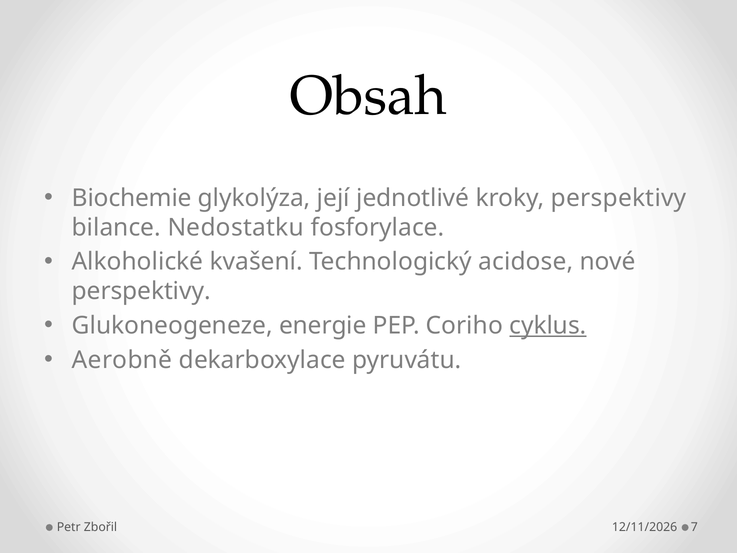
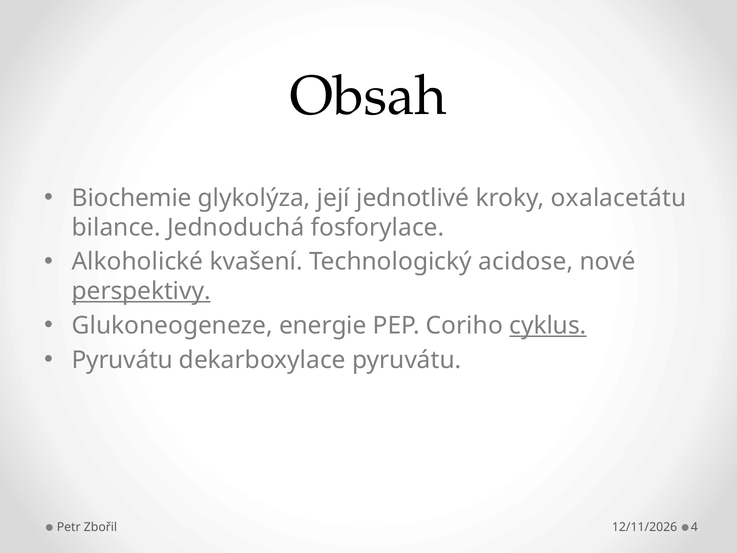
kroky perspektivy: perspektivy -> oxalacetátu
Nedostatku: Nedostatku -> Jednoduchá
perspektivy at (141, 291) underline: none -> present
Aerobně at (122, 360): Aerobně -> Pyruvátu
7: 7 -> 4
